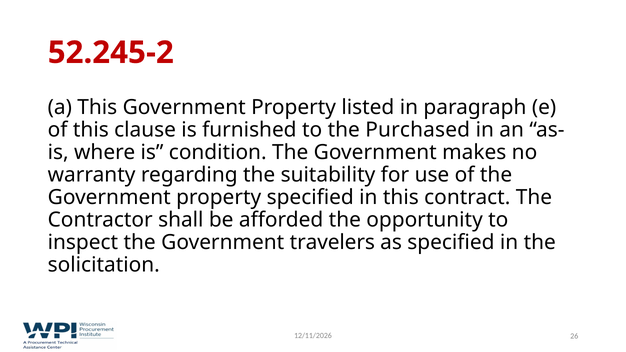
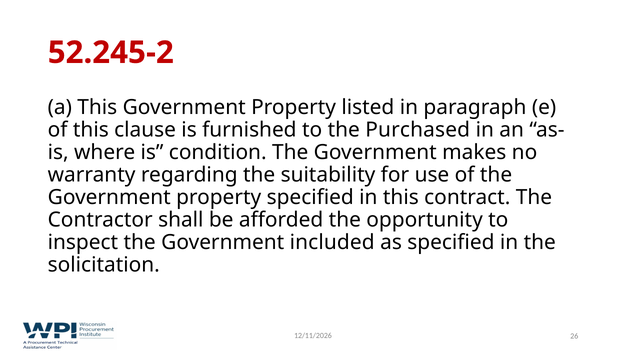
travelers: travelers -> included
